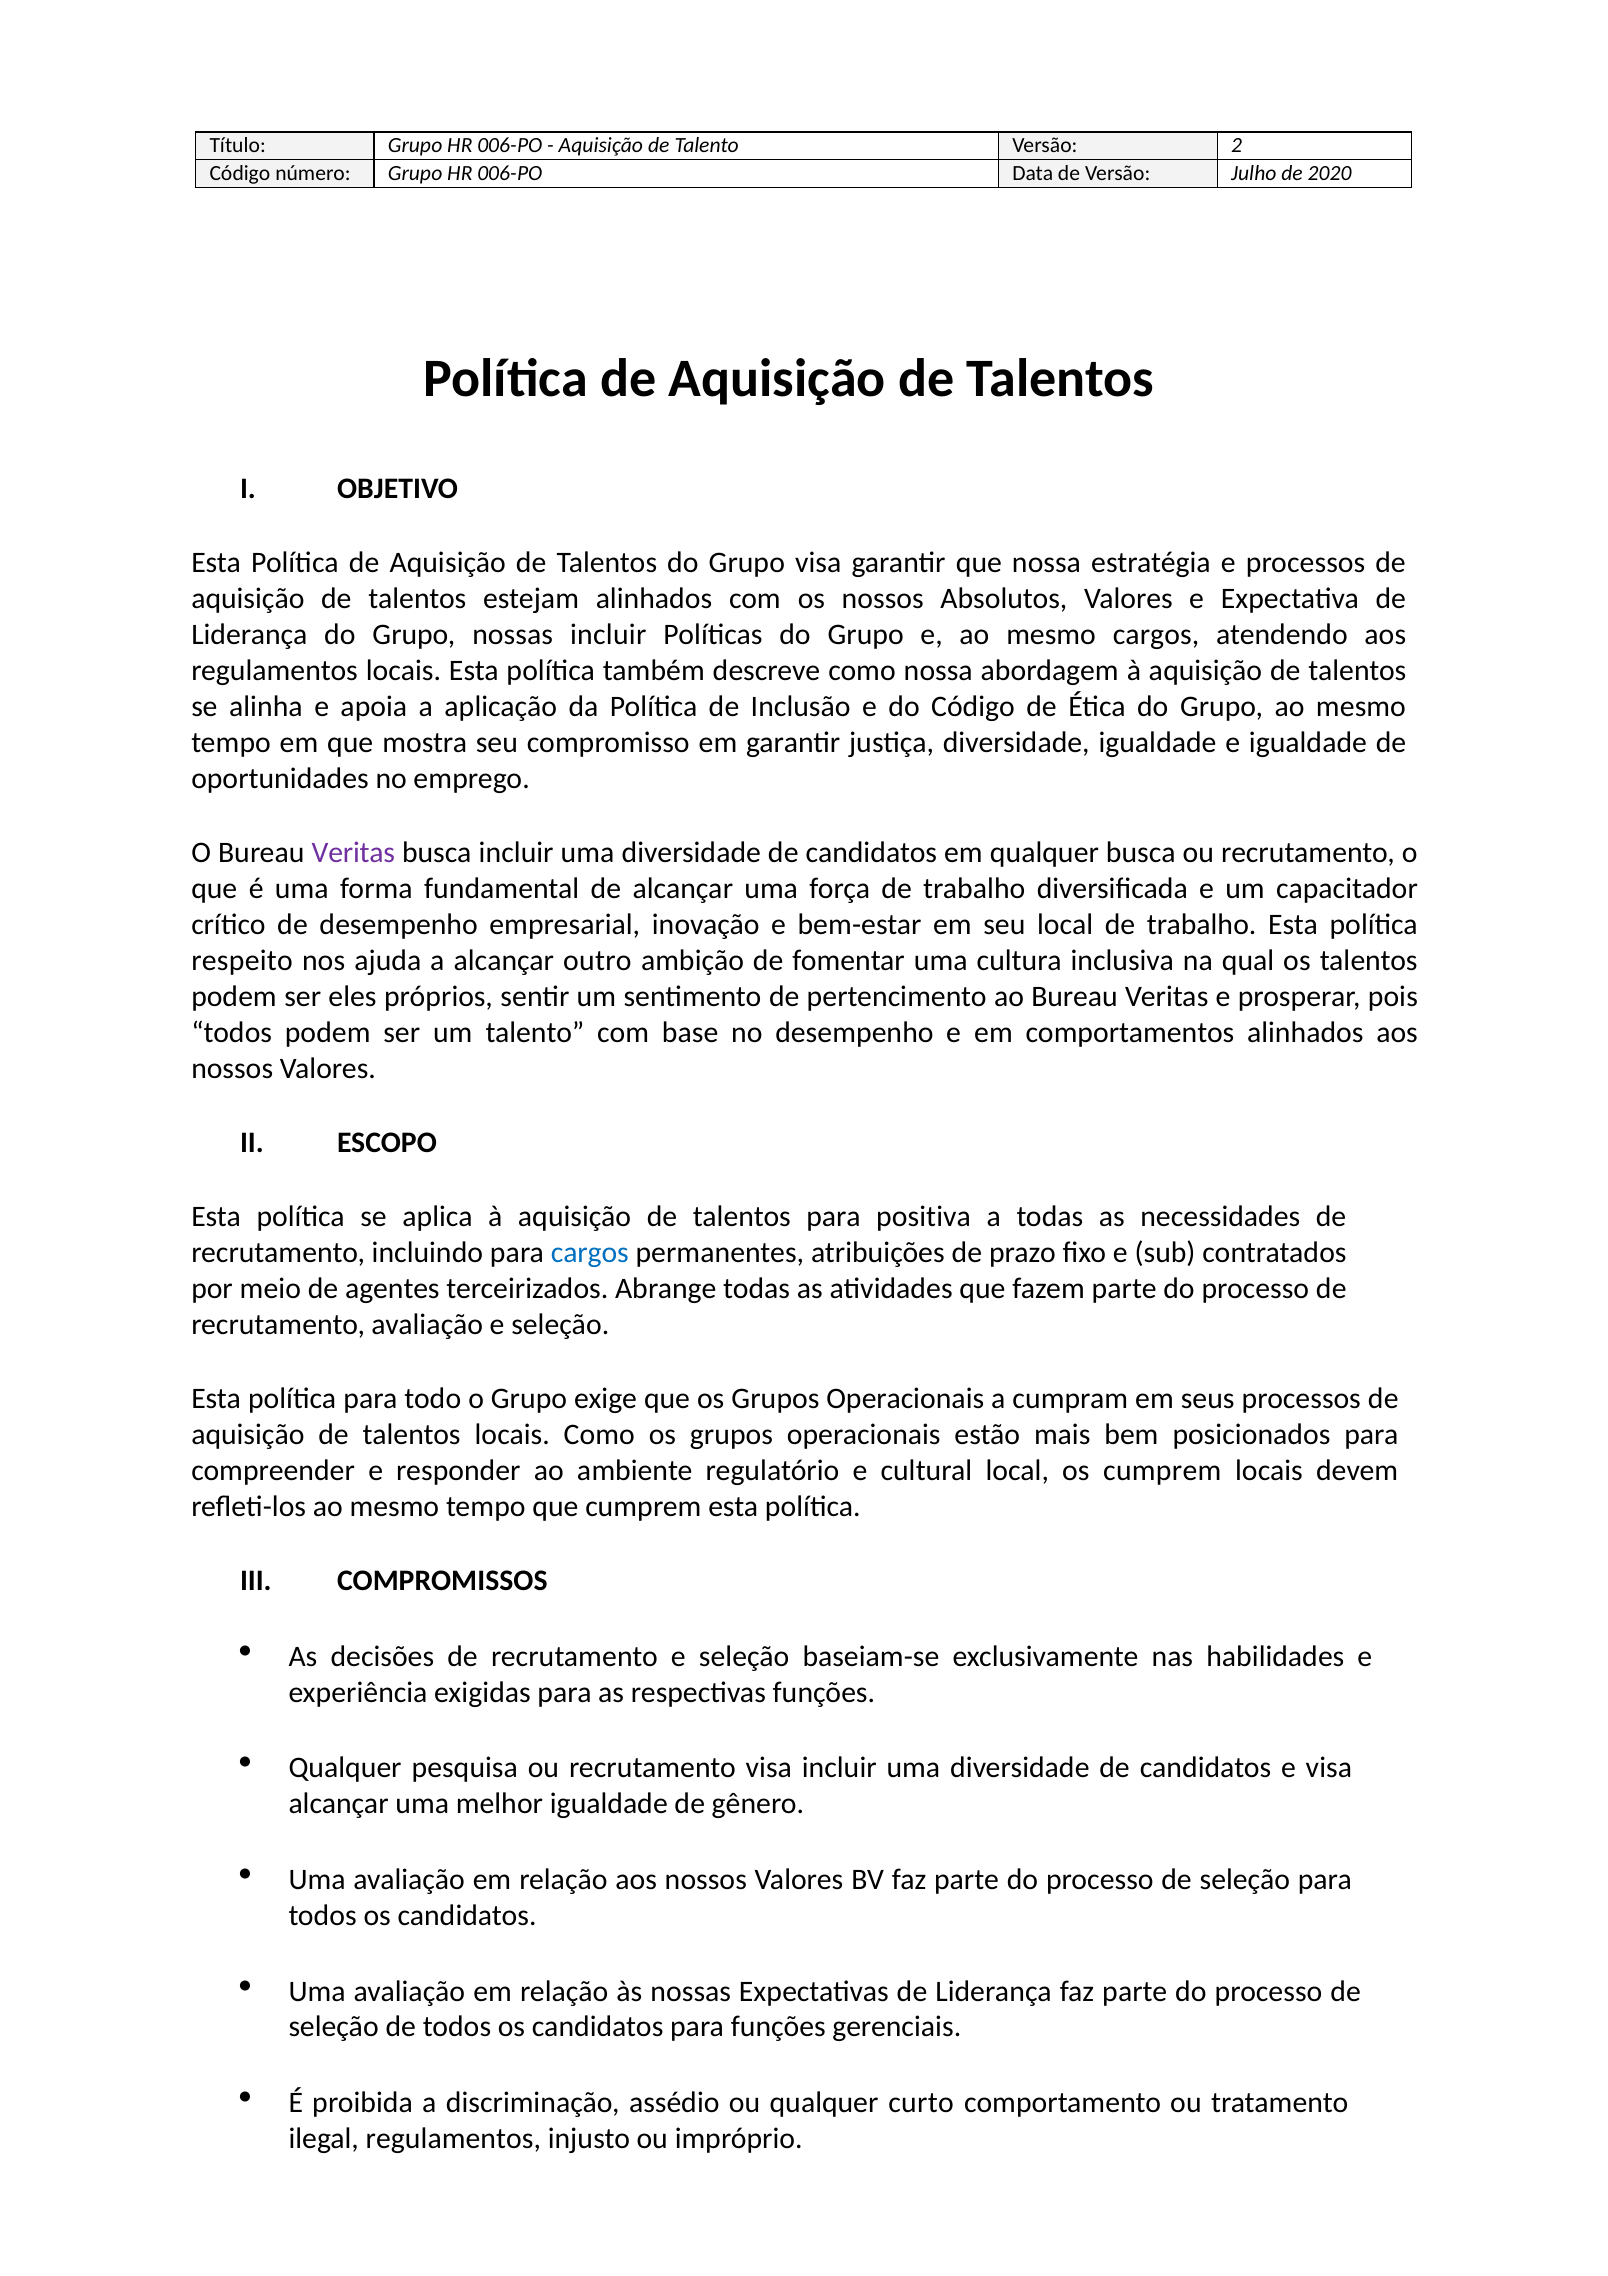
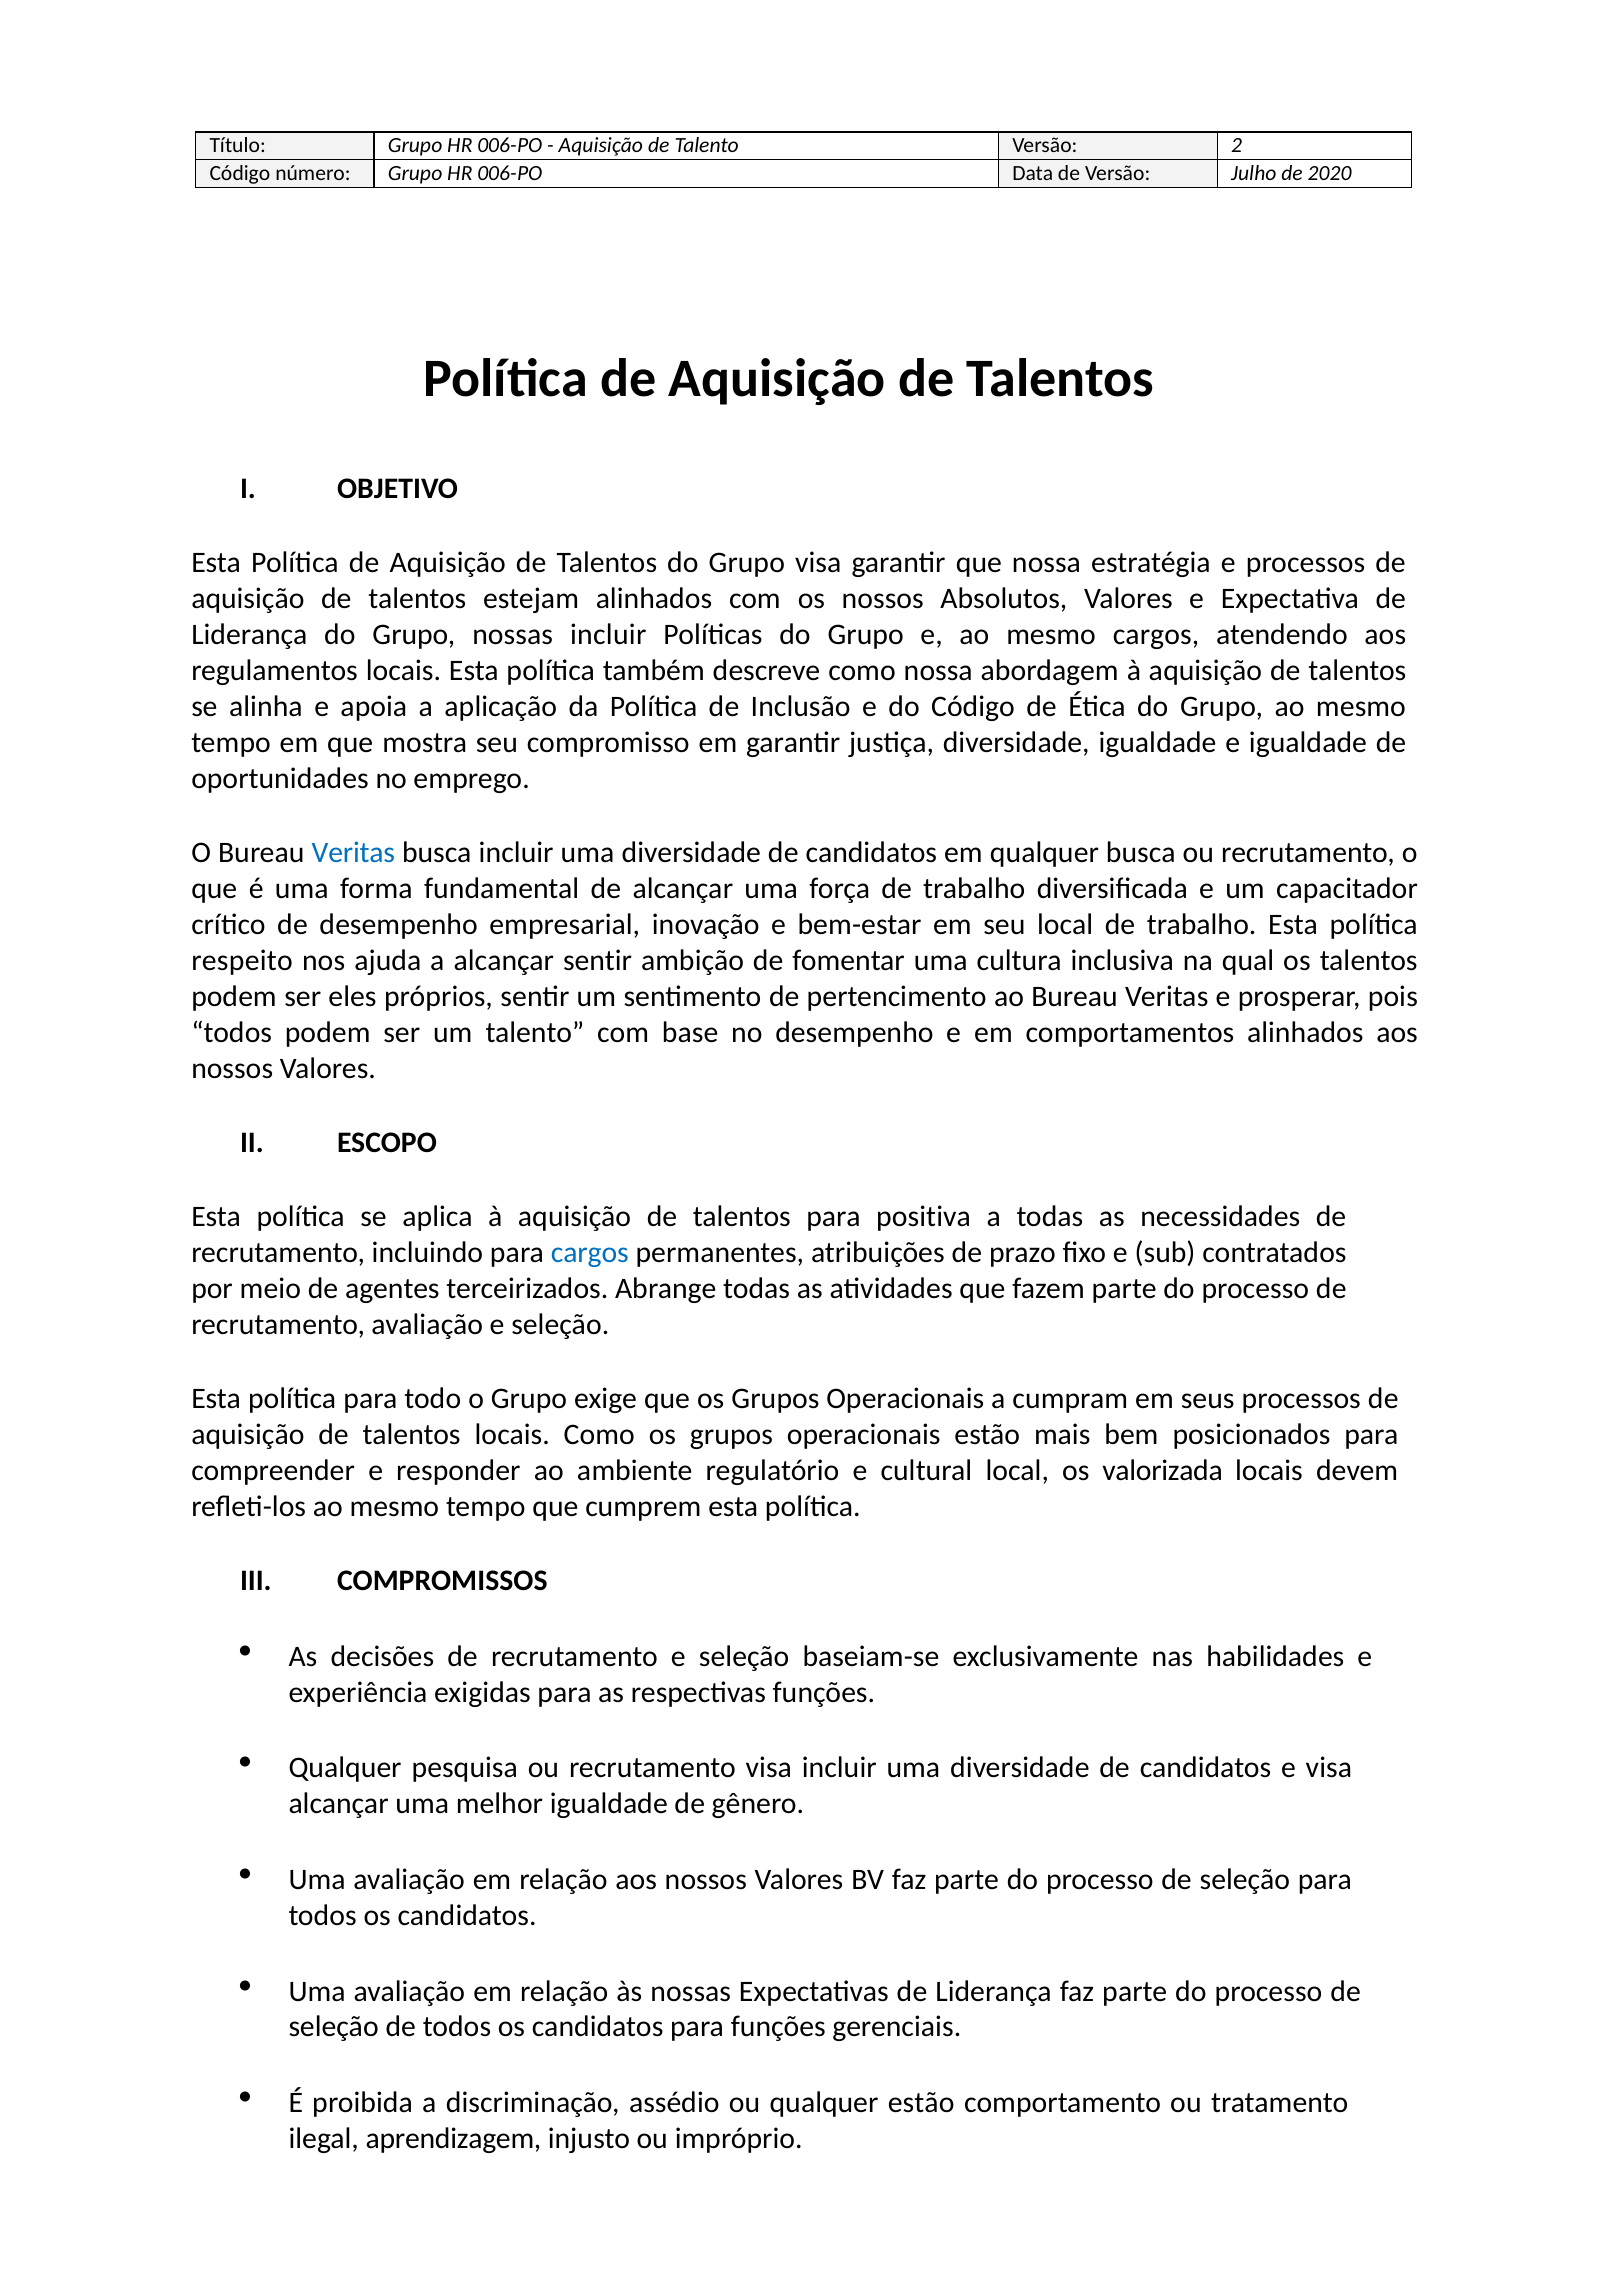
Veritas at (353, 852) colour: purple -> blue
alcançar outro: outro -> sentir
os cumprem: cumprem -> valorizada
qualquer curto: curto -> estão
ilegal regulamentos: regulamentos -> aprendizagem
